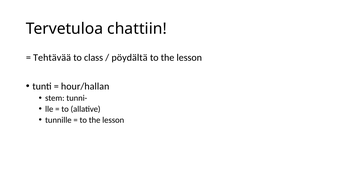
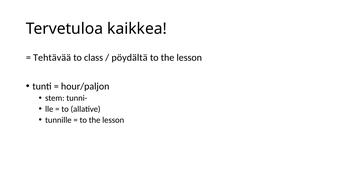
chattiin: chattiin -> kaikkea
hour/hallan: hour/hallan -> hour/paljon
